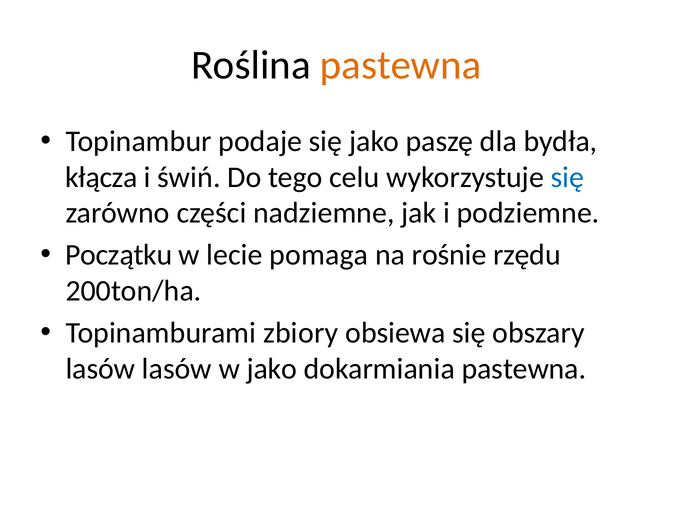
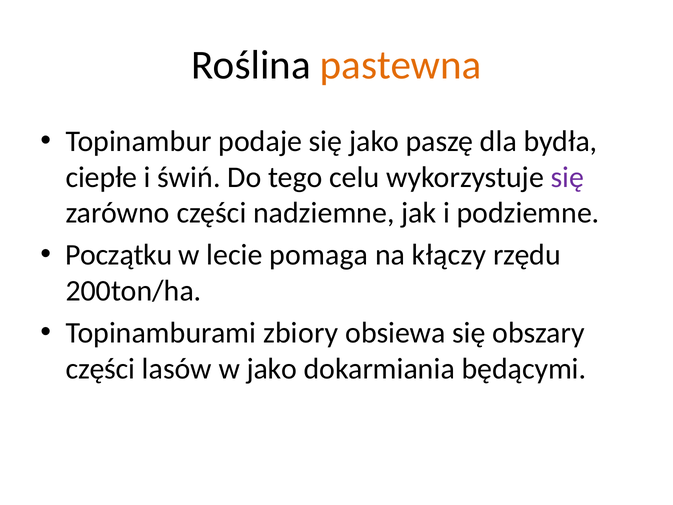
kłącza: kłącza -> ciepłe
się at (568, 177) colour: blue -> purple
rośnie: rośnie -> kłączy
lasów at (100, 369): lasów -> części
dokarmiania pastewna: pastewna -> będącymi
